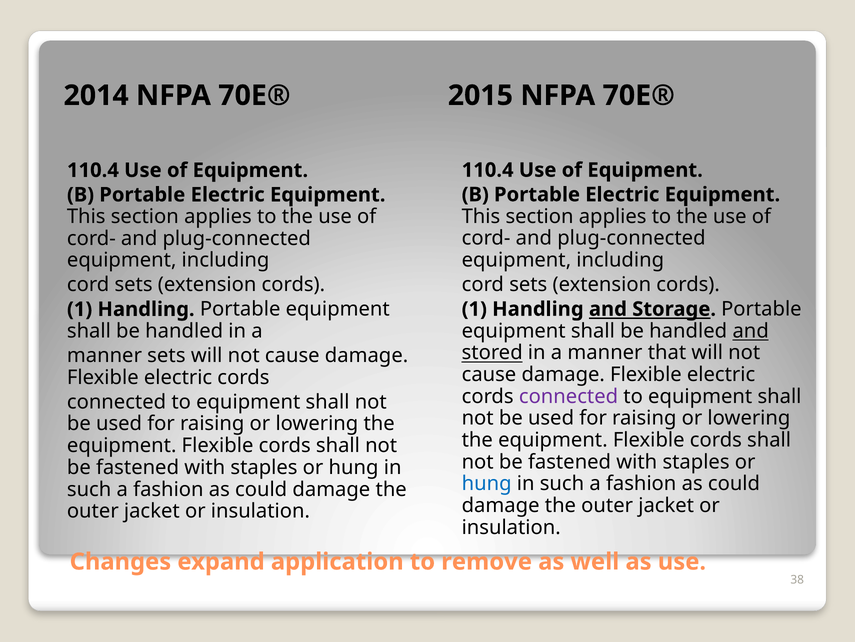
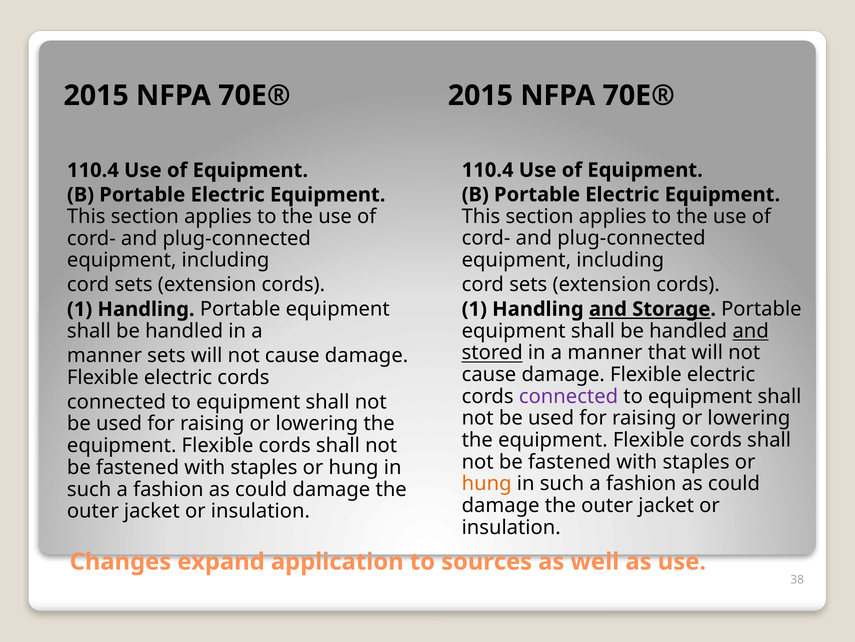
2014 at (96, 95): 2014 -> 2015
hung at (487, 483) colour: blue -> orange
remove: remove -> sources
